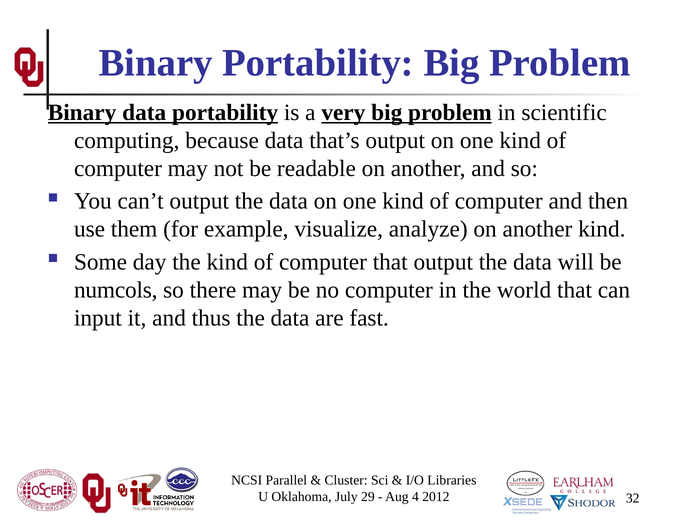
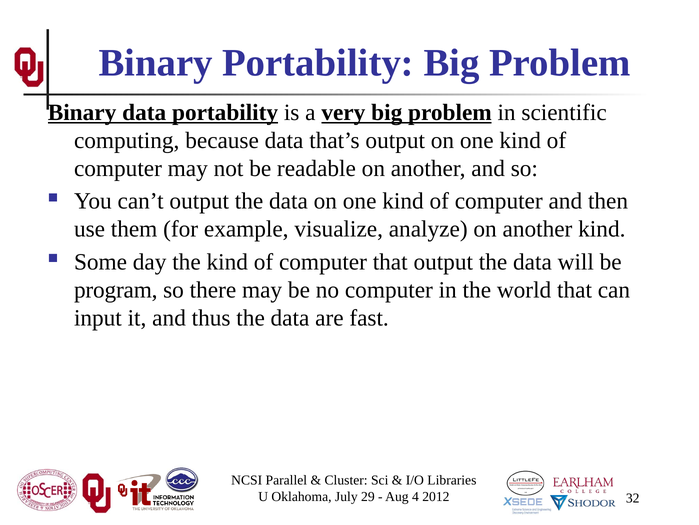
numcols: numcols -> program
